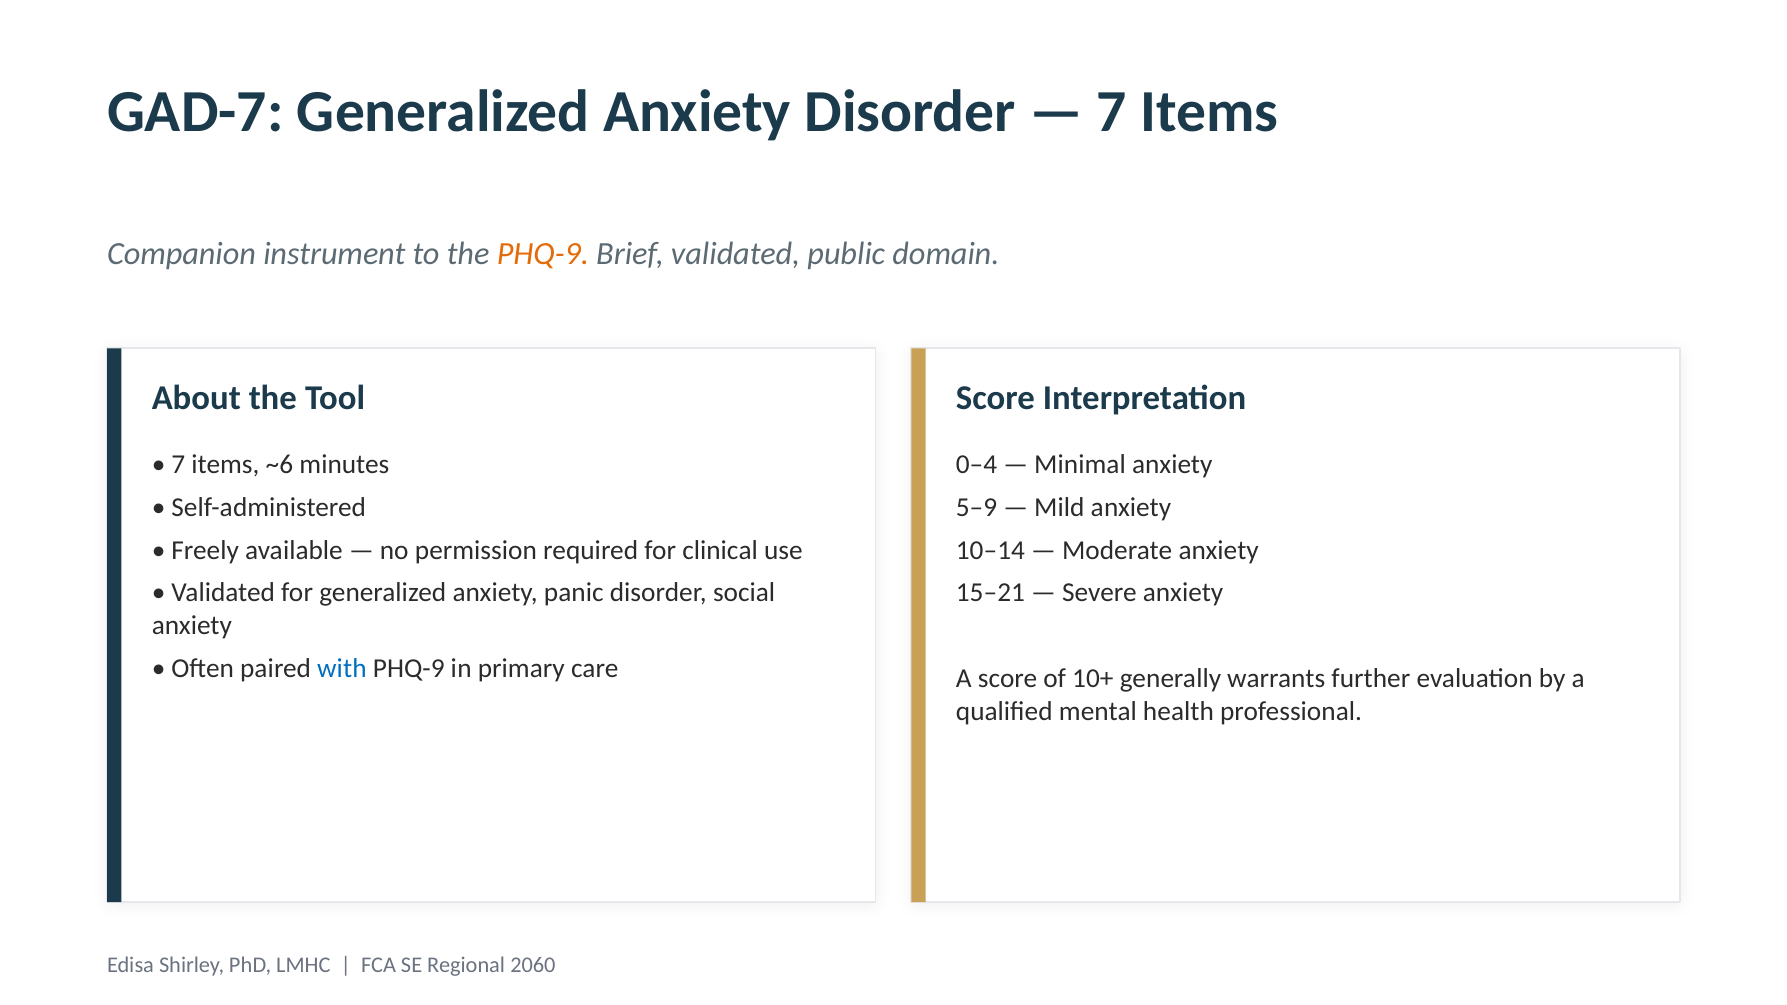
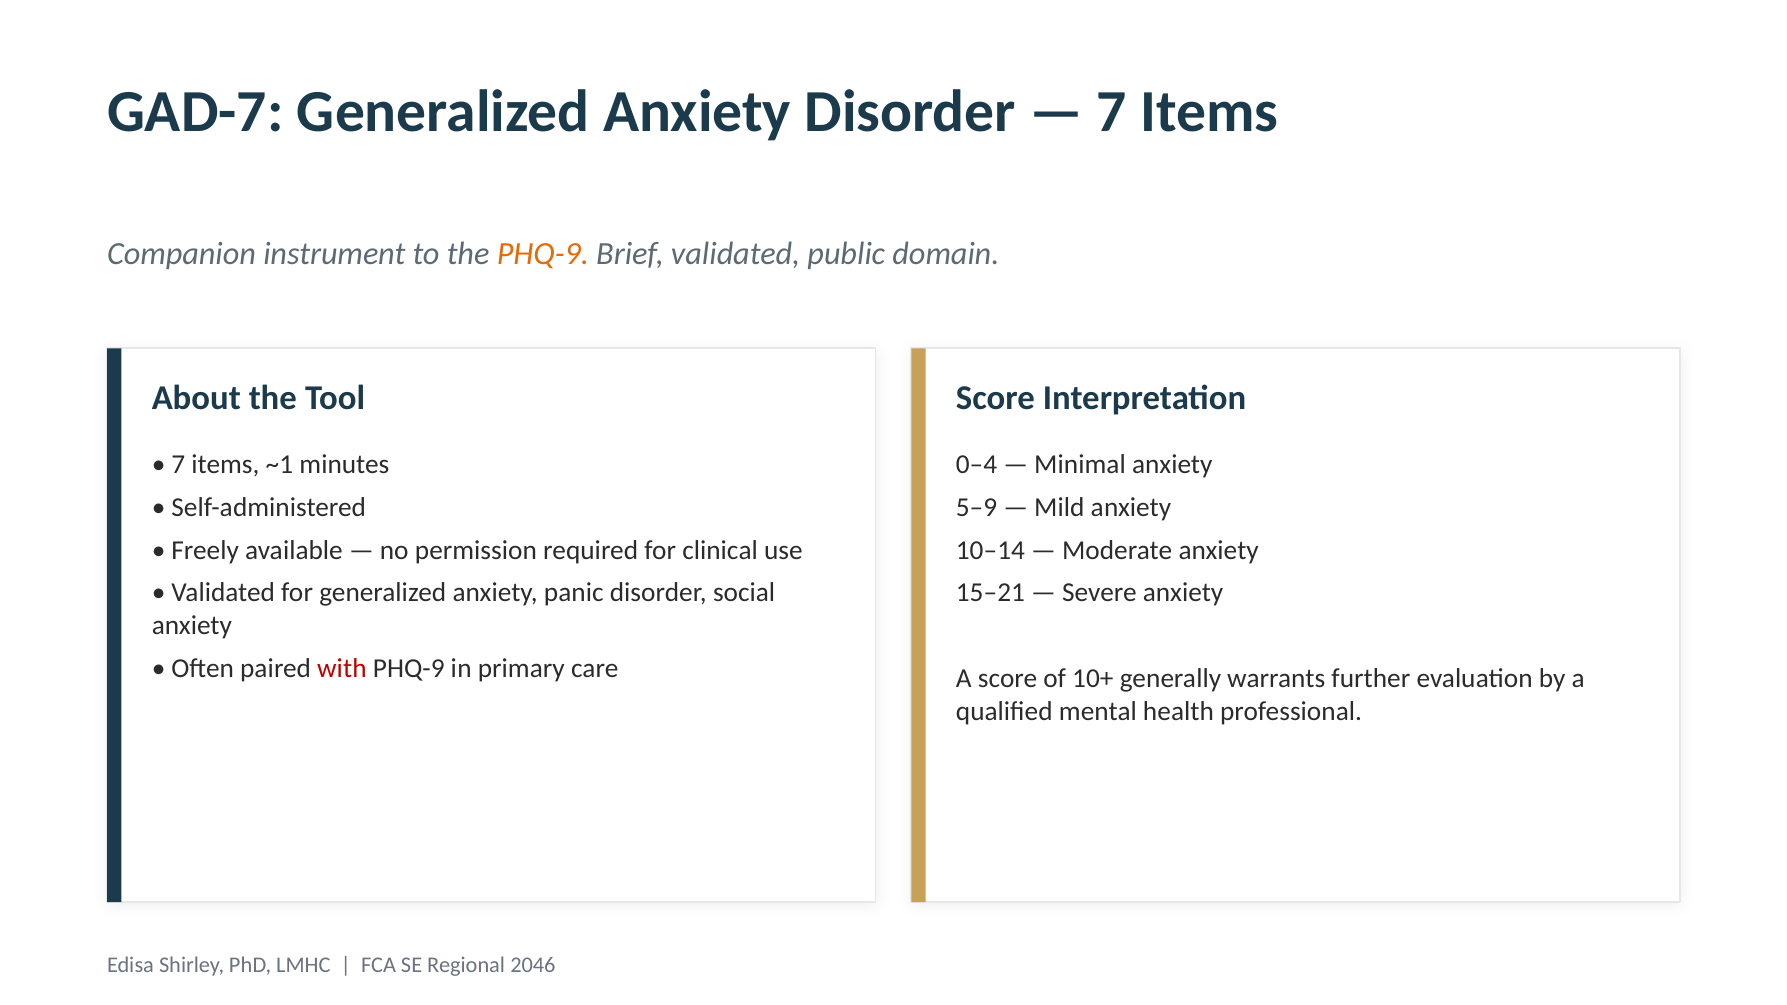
~6: ~6 -> ~1
with colour: blue -> red
2060: 2060 -> 2046
